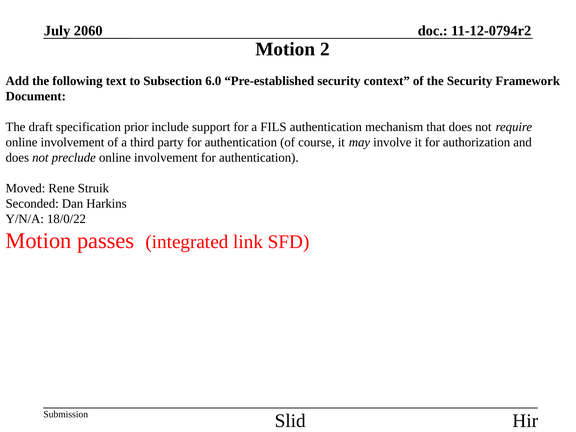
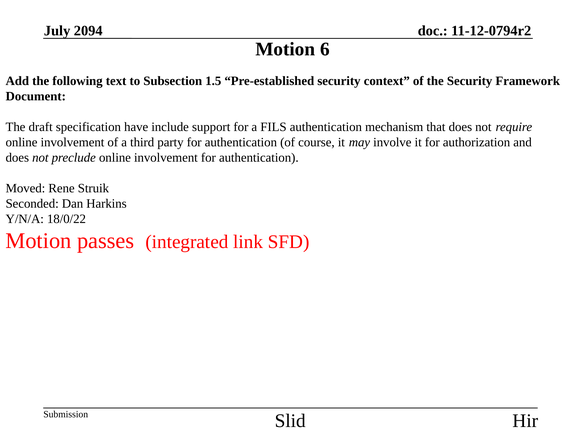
2060: 2060 -> 2094
2: 2 -> 6
6.0: 6.0 -> 1.5
prior: prior -> have
